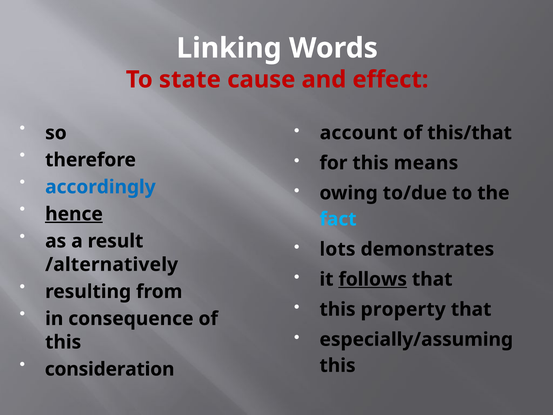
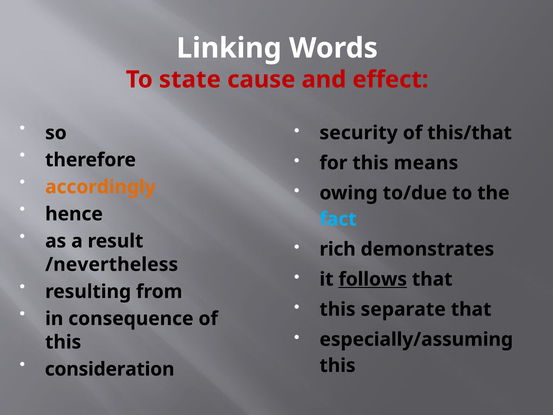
account: account -> security
accordingly colour: blue -> orange
hence underline: present -> none
lots: lots -> rich
/alternatively: /alternatively -> /nevertheless
property: property -> separate
